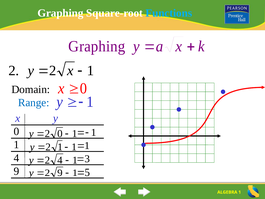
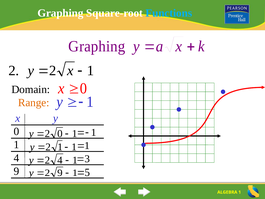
Range colour: blue -> orange
